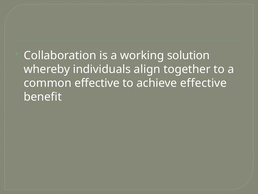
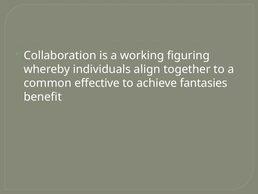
solution: solution -> figuring
achieve effective: effective -> fantasies
